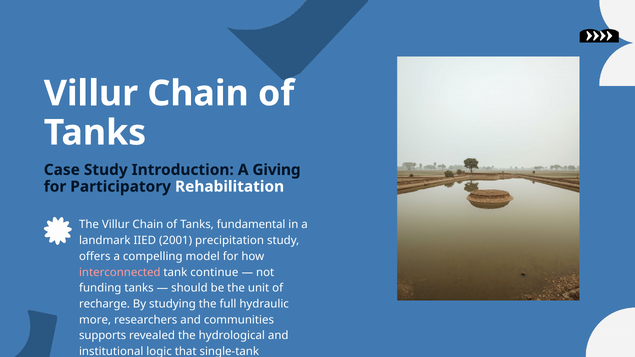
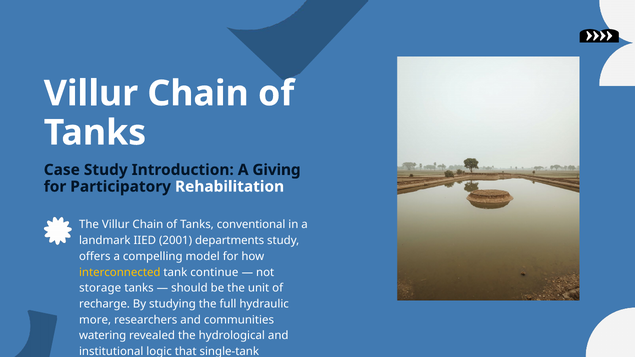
fundamental: fundamental -> conventional
precipitation: precipitation -> departments
interconnected colour: pink -> yellow
funding: funding -> storage
supports: supports -> watering
